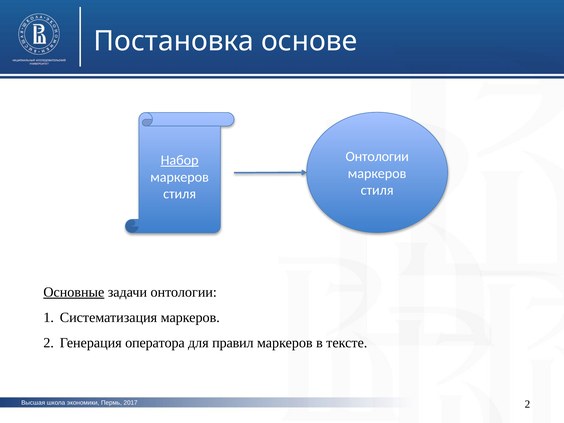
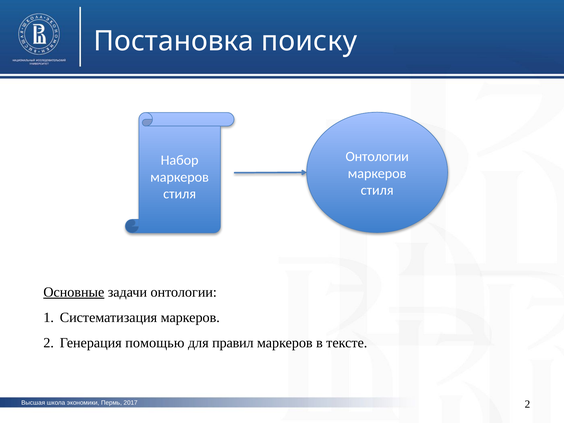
основе: основе -> поиску
Набор underline: present -> none
оператора: оператора -> помощью
